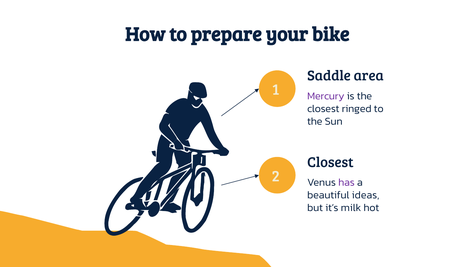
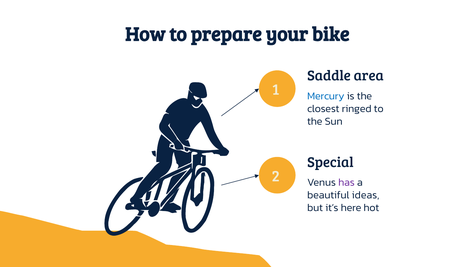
Mercury colour: purple -> blue
Closest at (330, 162): Closest -> Special
milk: milk -> here
